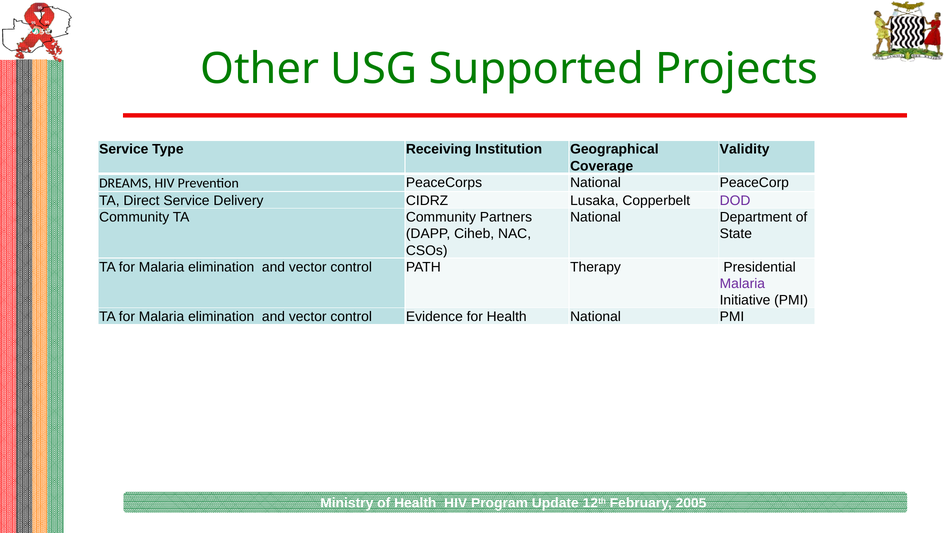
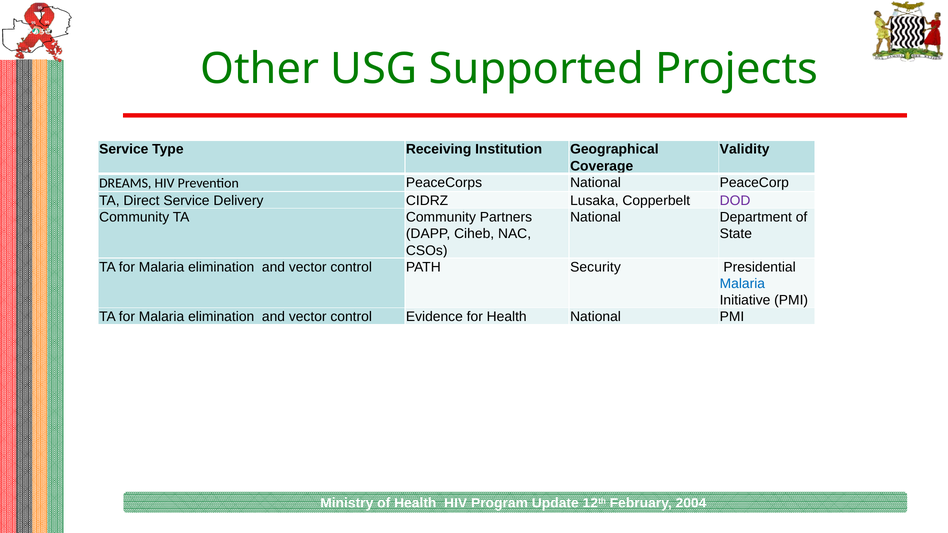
Therapy: Therapy -> Security
Malaria at (742, 284) colour: purple -> blue
2005: 2005 -> 2004
